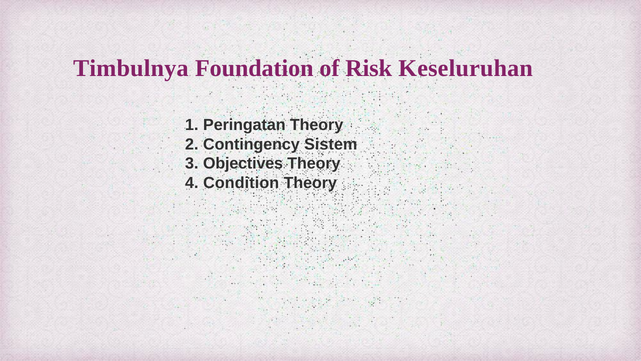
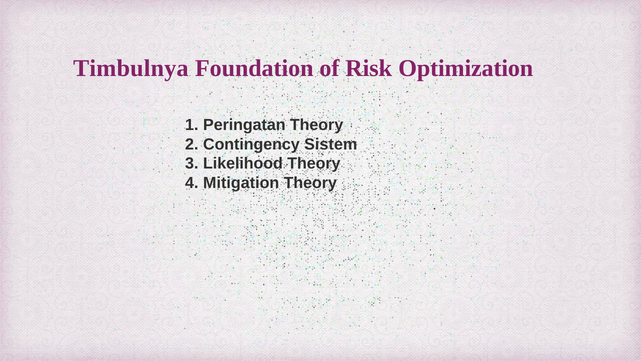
Keseluruhan: Keseluruhan -> Optimization
Objectives: Objectives -> Likelihood
Condition: Condition -> Mitigation
